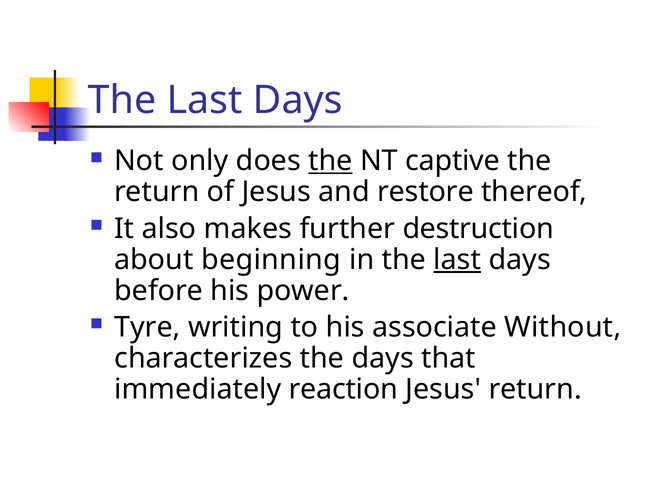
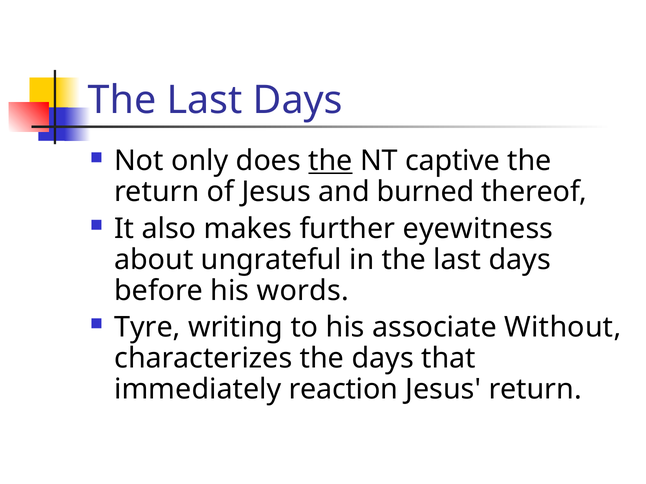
restore: restore -> burned
destruction: destruction -> eyewitness
beginning: beginning -> ungrateful
last at (457, 260) underline: present -> none
power: power -> words
